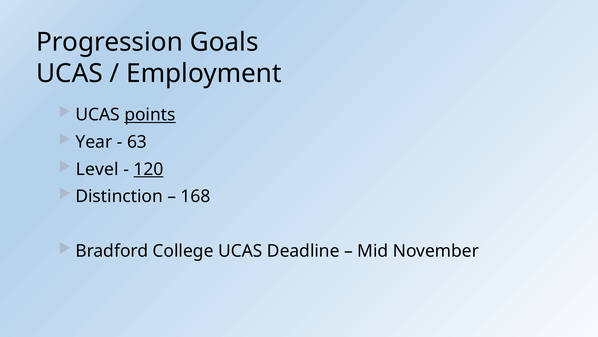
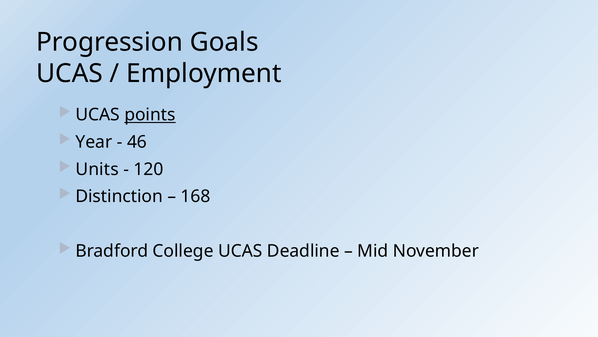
63: 63 -> 46
Level: Level -> Units
120 underline: present -> none
